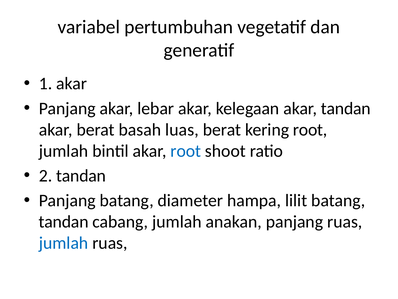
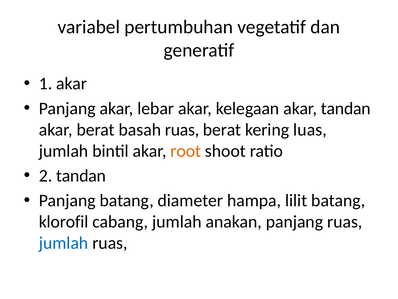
basah luas: luas -> ruas
kering root: root -> luas
root at (186, 151) colour: blue -> orange
tandan at (64, 222): tandan -> klorofil
